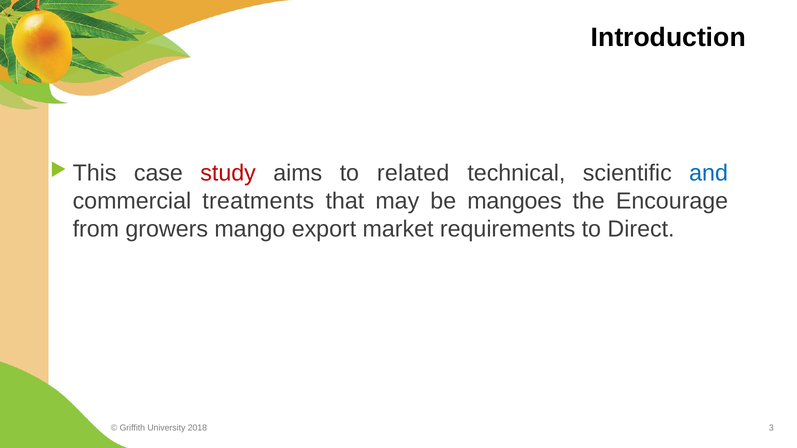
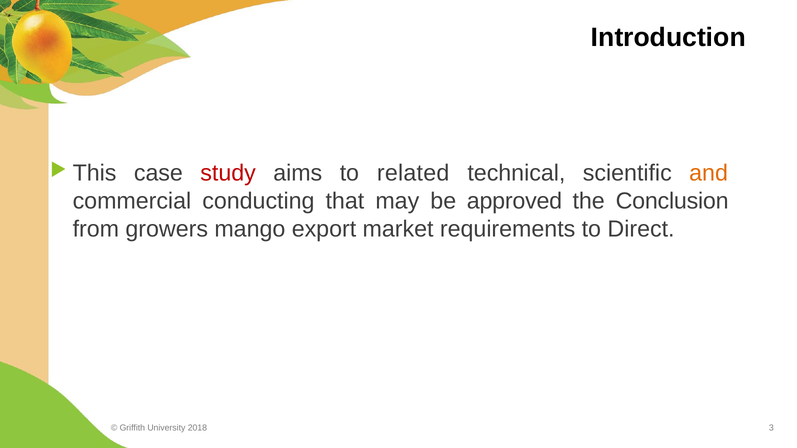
and colour: blue -> orange
treatments: treatments -> conducting
mangoes: mangoes -> approved
Encourage: Encourage -> Conclusion
